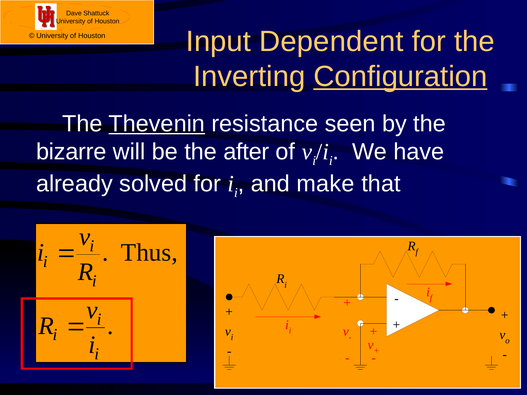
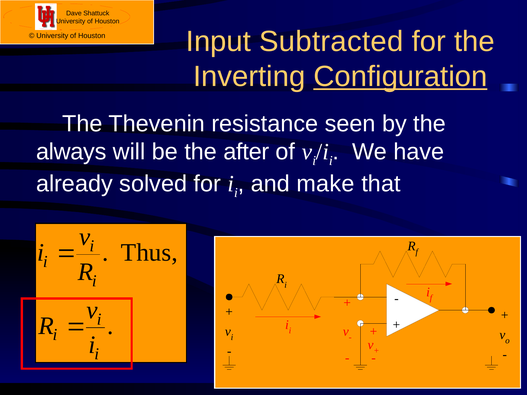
Dependent: Dependent -> Subtracted
Thevenin underline: present -> none
bizarre: bizarre -> always
